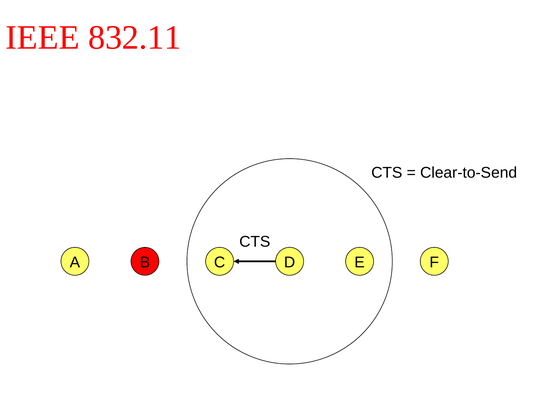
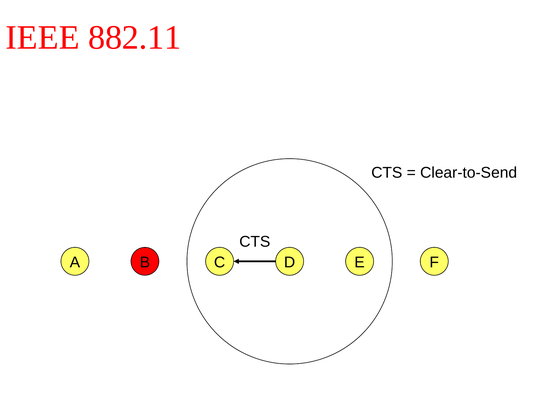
832.11: 832.11 -> 882.11
